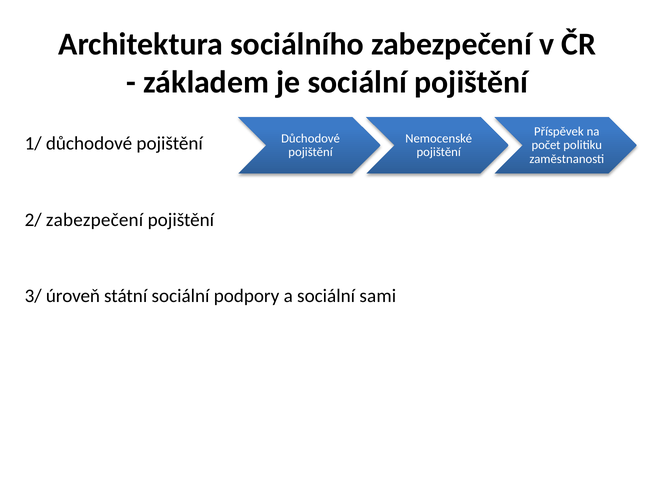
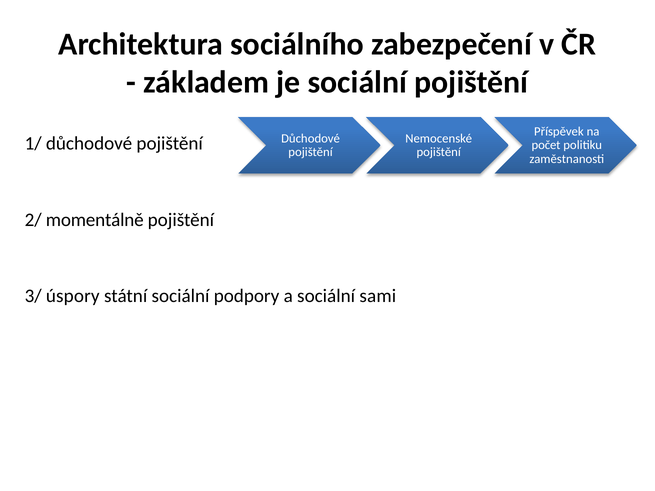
2/ zabezpečení: zabezpečení -> momentálně
úroveň: úroveň -> úspory
